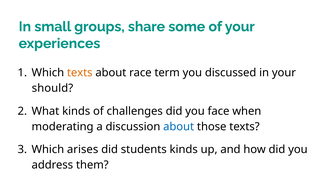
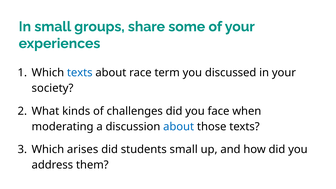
texts at (80, 73) colour: orange -> blue
should: should -> society
students kinds: kinds -> small
